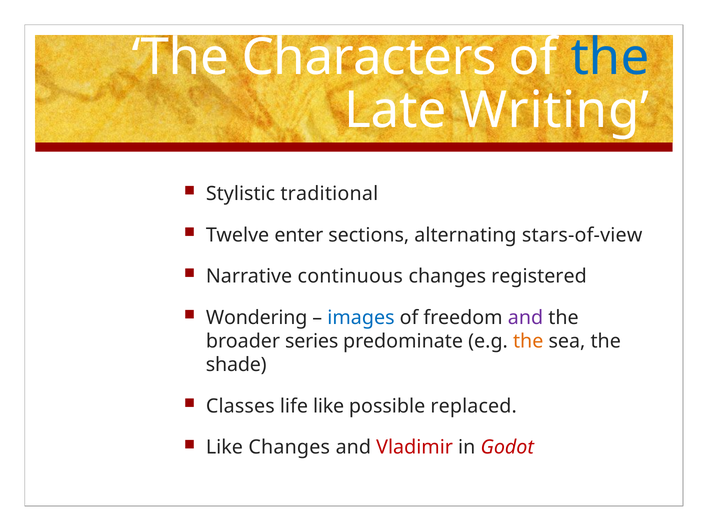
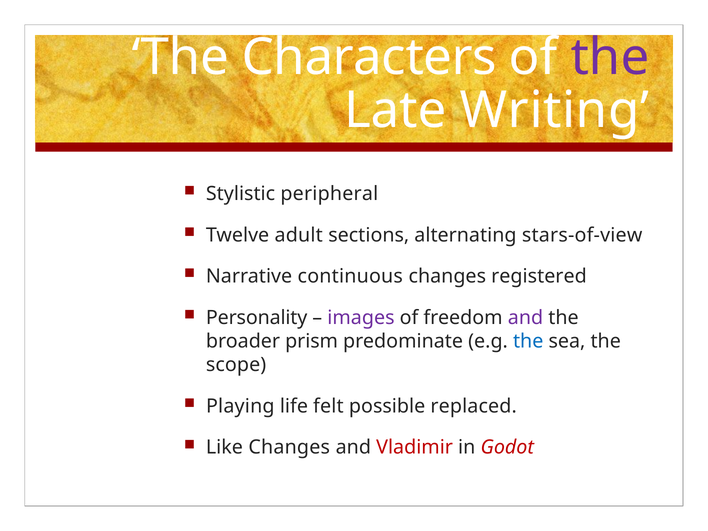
the at (610, 58) colour: blue -> purple
traditional: traditional -> peripheral
enter: enter -> adult
Wondering: Wondering -> Personality
images colour: blue -> purple
series: series -> prism
the at (528, 341) colour: orange -> blue
shade: shade -> scope
Classes: Classes -> Playing
life like: like -> felt
